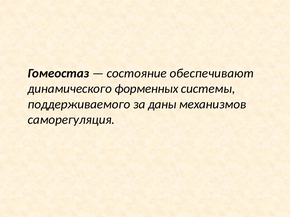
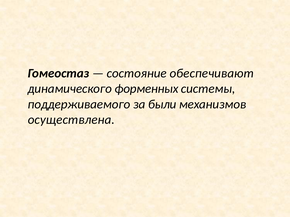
даны: даны -> были
саморегуляция: саморегуляция -> осуществлена
